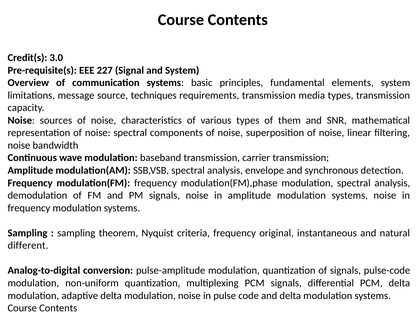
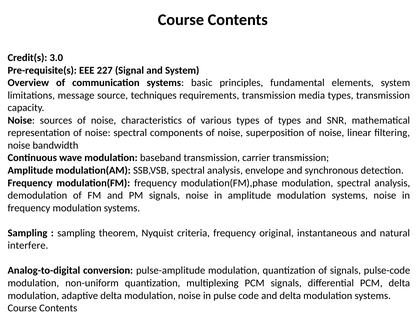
of them: them -> types
different: different -> interfere
